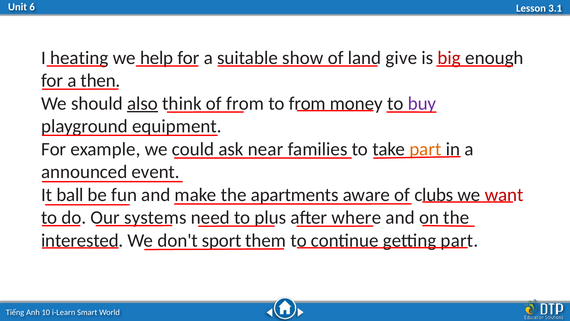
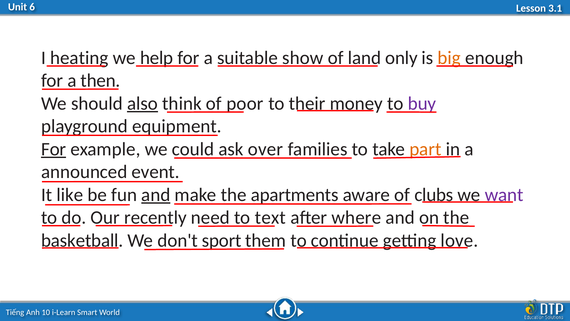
give: give -> only
big colour: red -> orange
of from: from -> poor
to from: from -> their
For at (54, 149) underline: none -> present
near: near -> over
ball: ball -> like
and at (156, 195) underline: none -> present
want colour: red -> purple
systems: systems -> recently
plus: plus -> text
interested: interested -> basketball
getting part: part -> love
